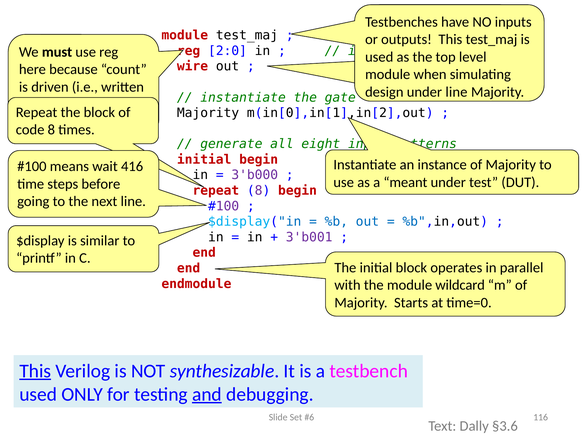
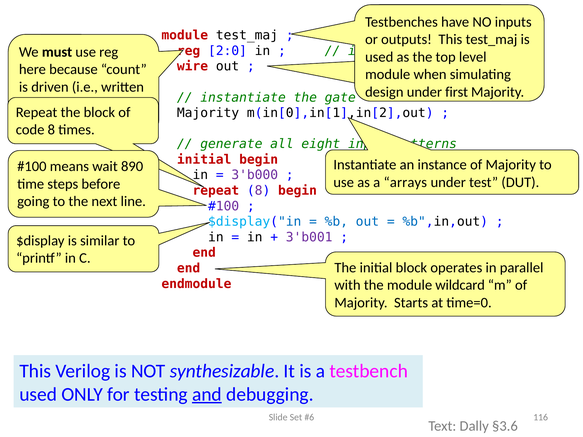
line at (456, 92): line -> first
416: 416 -> 890
meant: meant -> arrays
This at (35, 371) underline: present -> none
